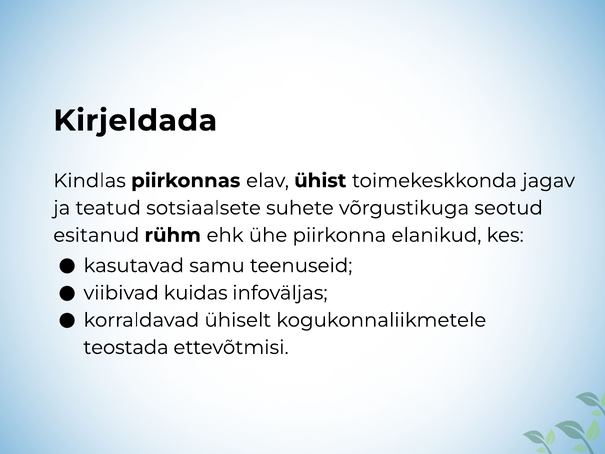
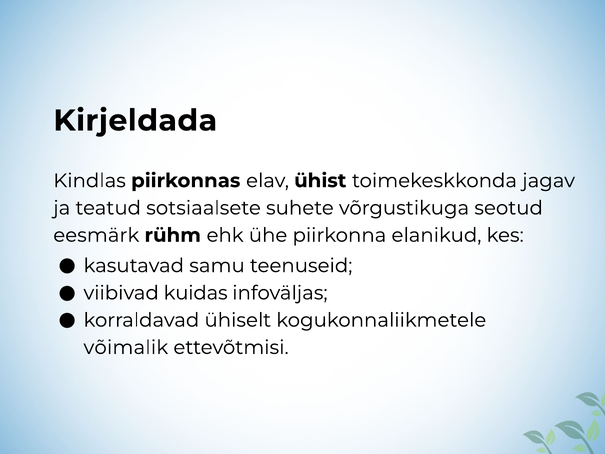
esitanud: esitanud -> eesmärk
teostada: teostada -> võimalik
